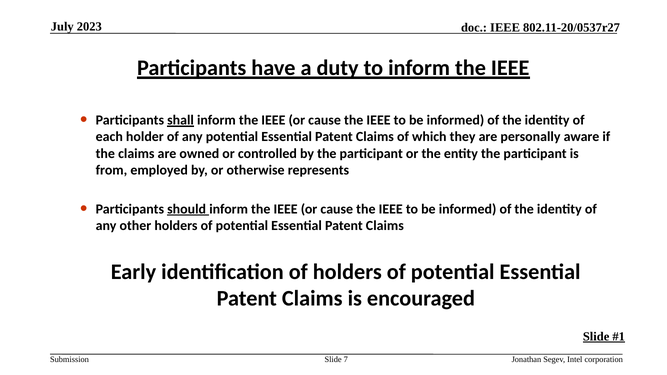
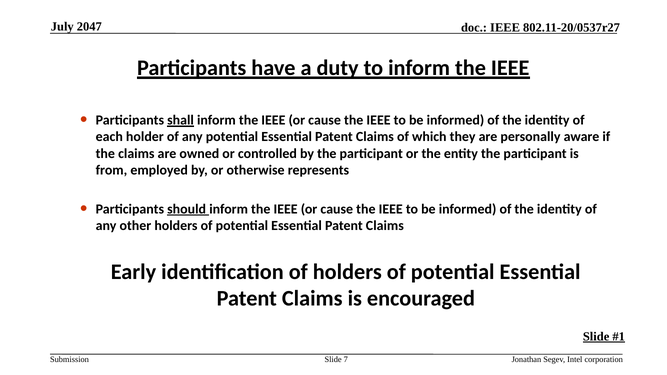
2023: 2023 -> 2047
